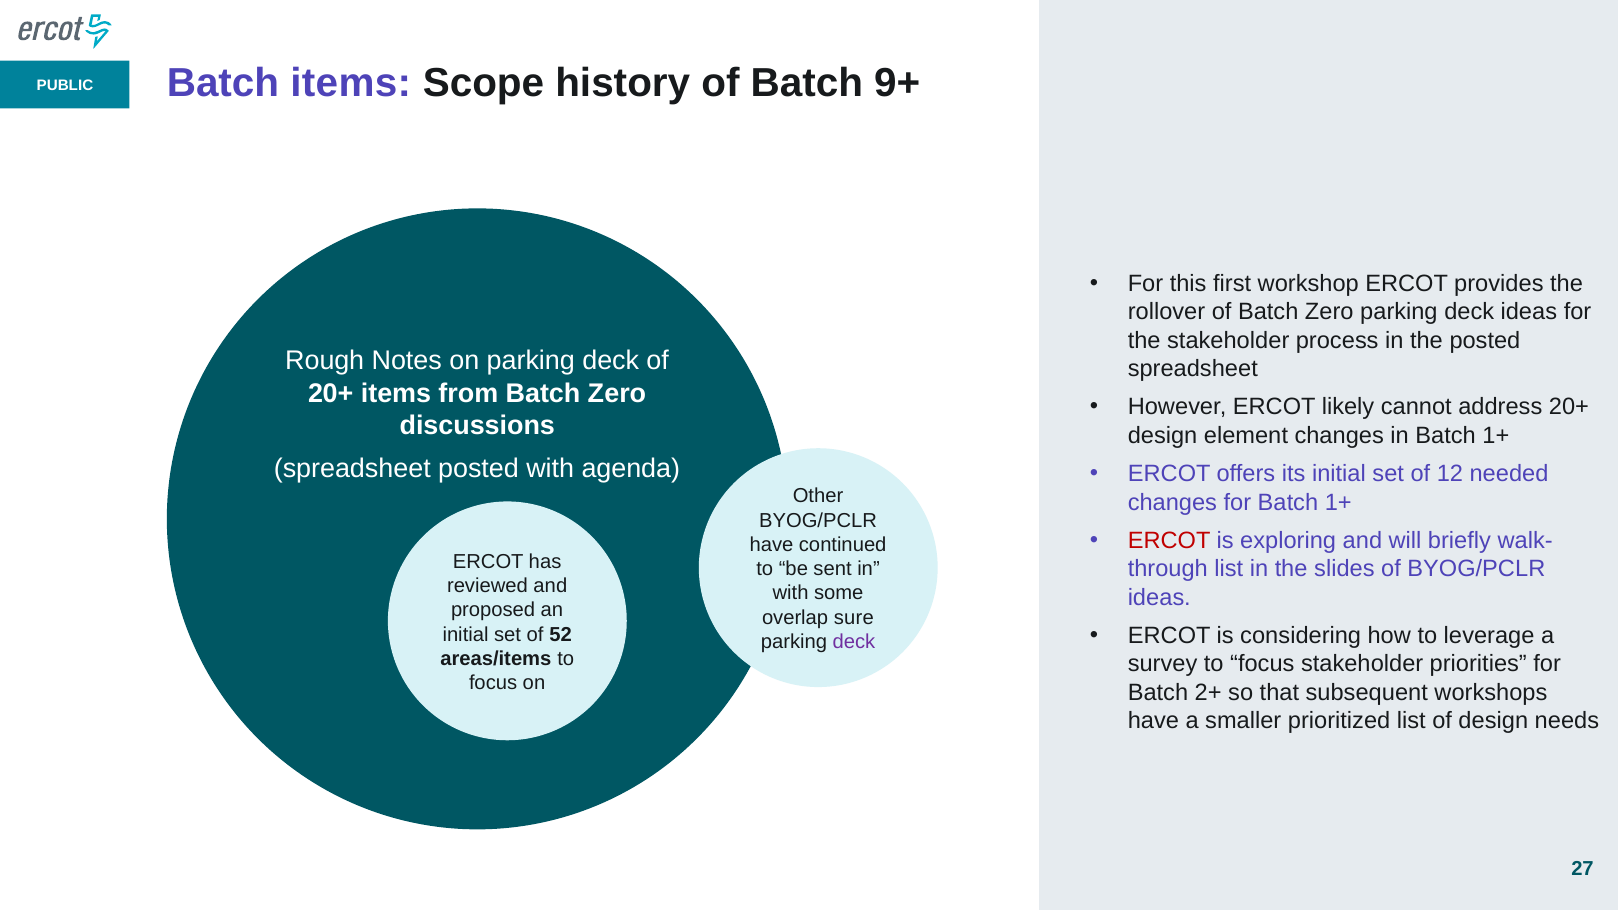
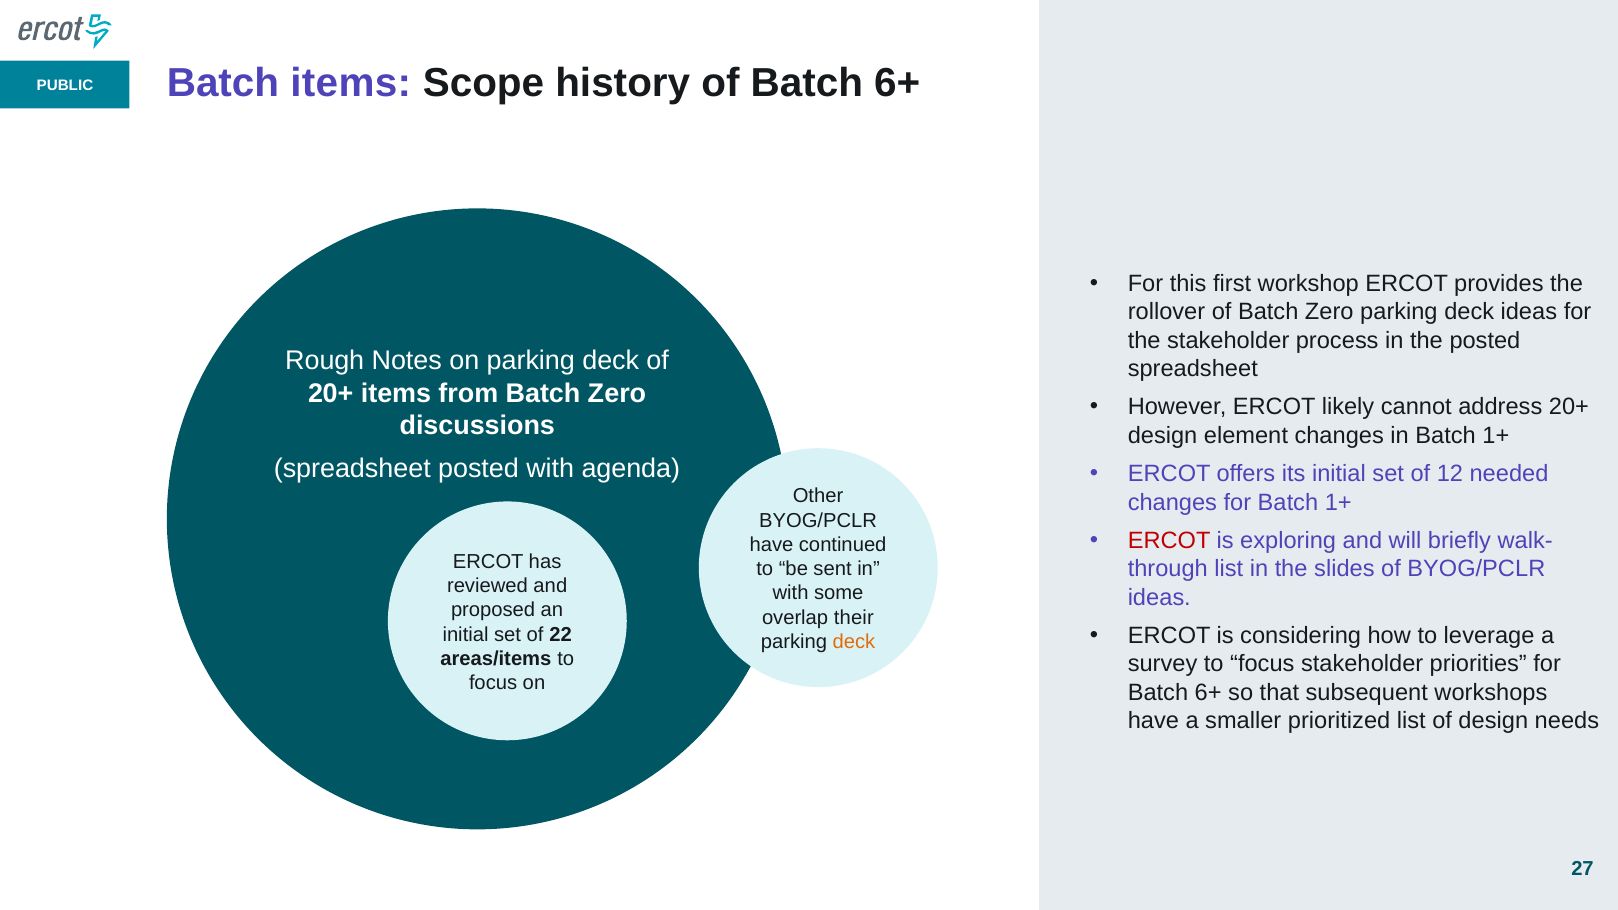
of Batch 9+: 9+ -> 6+
sure: sure -> their
52: 52 -> 22
deck at (854, 642) colour: purple -> orange
2+ at (1208, 693): 2+ -> 6+
